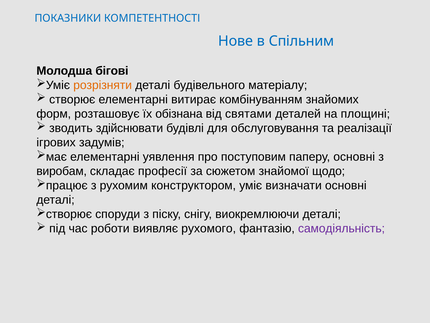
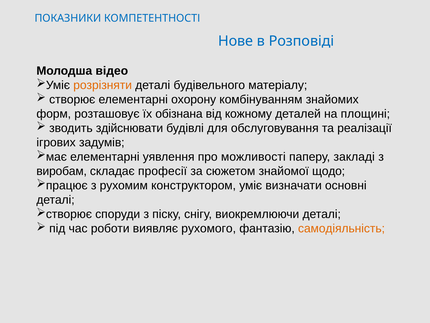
Спільним: Спільним -> Розповіді
бігові: бігові -> відео
витирає: витирає -> охорону
святами: святами -> кожному
поступовим: поступовим -> можливості
паперу основні: основні -> закладі
самодіяльність colour: purple -> orange
